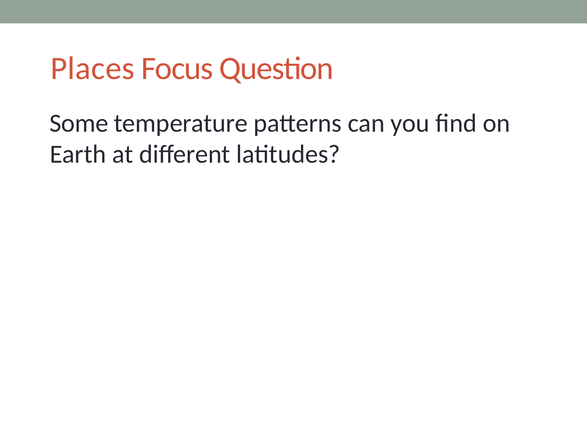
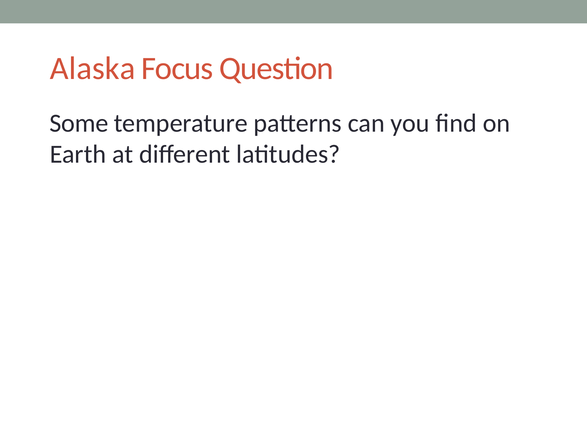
Places: Places -> Alaska
